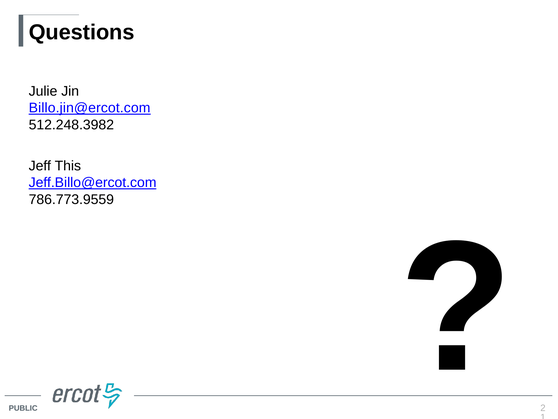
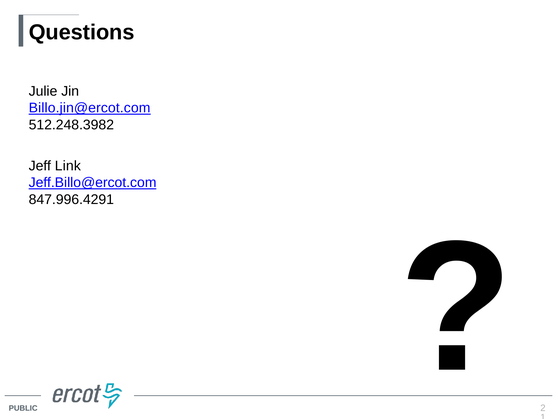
This: This -> Link
786.773.9559: 786.773.9559 -> 847.996.4291
